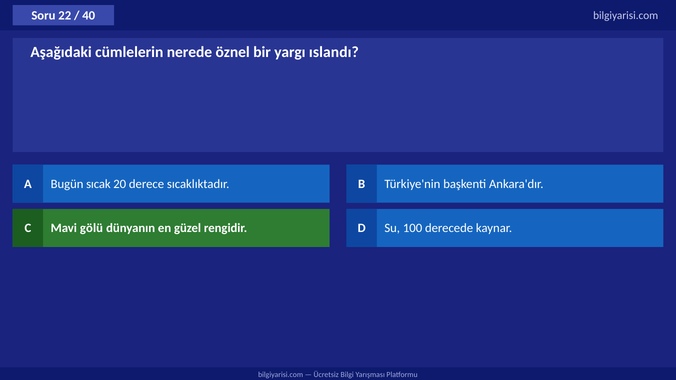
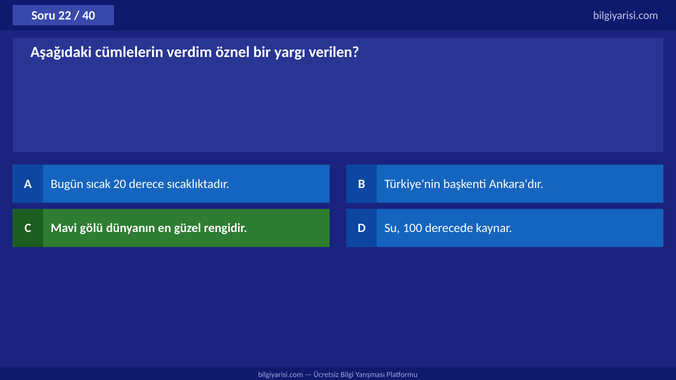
nerede: nerede -> verdim
ıslandı: ıslandı -> verilen
